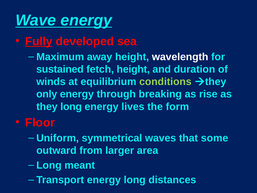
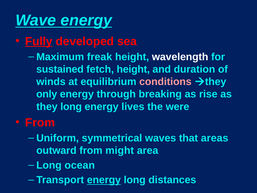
away: away -> freak
conditions colour: light green -> pink
form: form -> were
Floor at (40, 122): Floor -> From
some: some -> areas
larger: larger -> might
meant: meant -> ocean
energy at (104, 180) underline: none -> present
